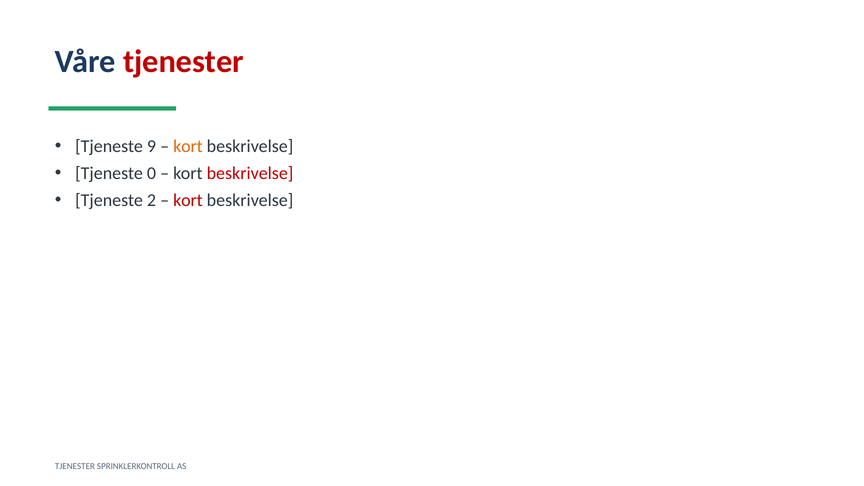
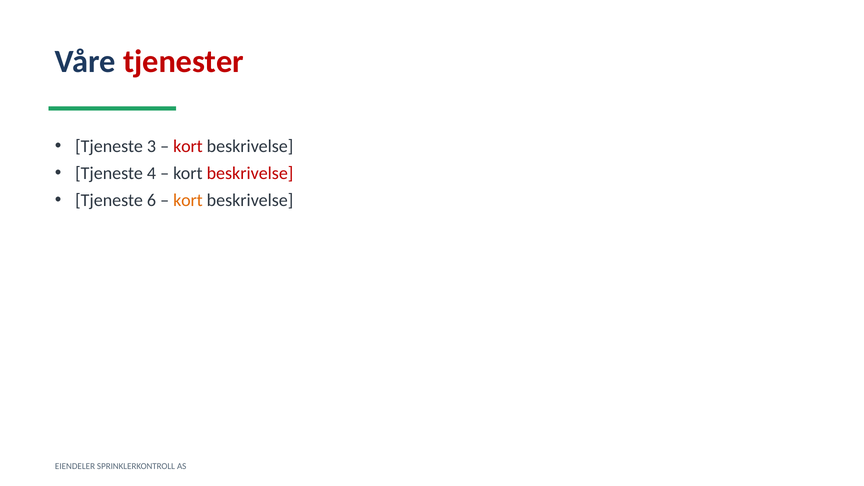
9: 9 -> 3
kort at (188, 146) colour: orange -> red
0: 0 -> 4
2: 2 -> 6
kort at (188, 200) colour: red -> orange
TJENESTER at (75, 466): TJENESTER -> EIENDELER
